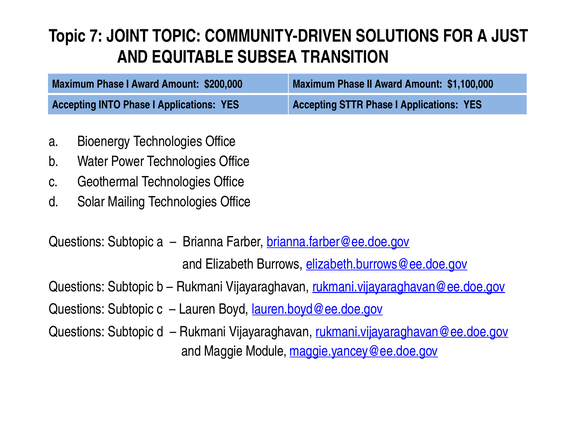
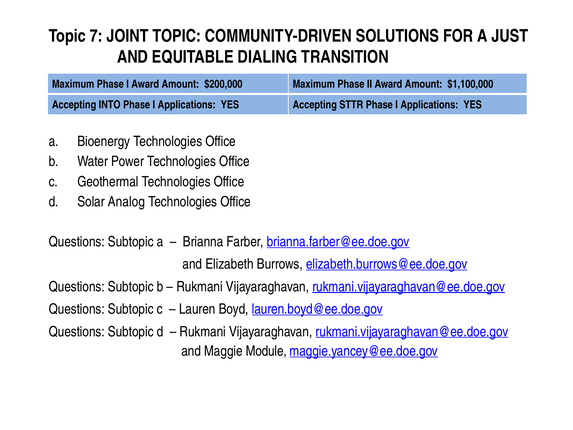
SUBSEA: SUBSEA -> DIALING
Mailing: Mailing -> Analog
